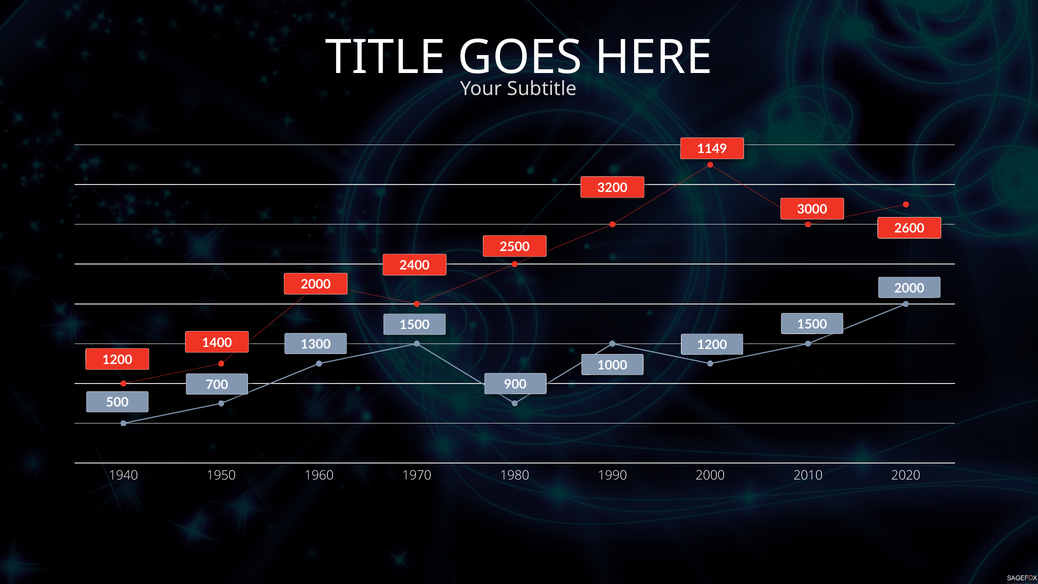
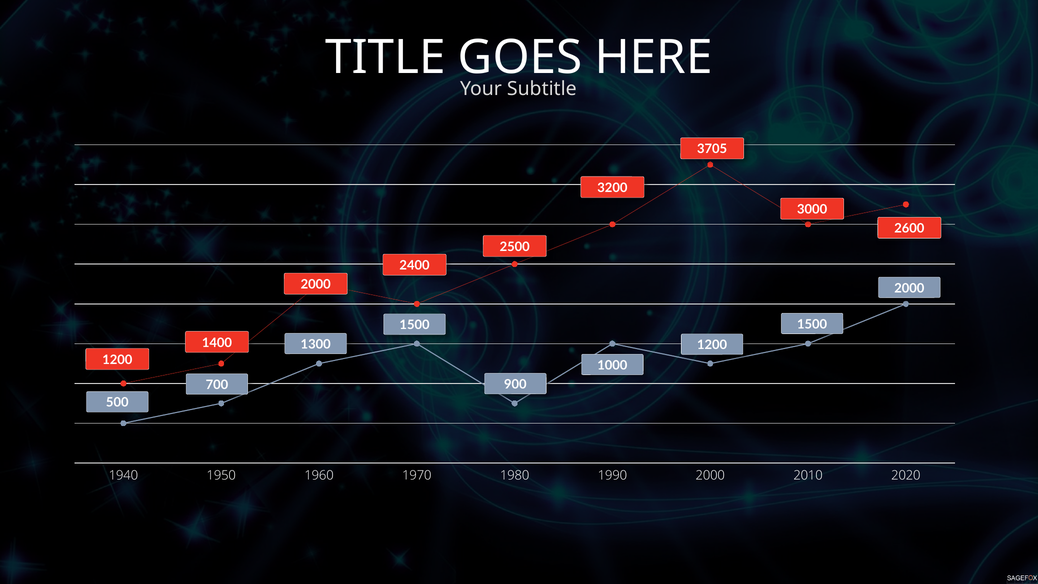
1149: 1149 -> 3705
